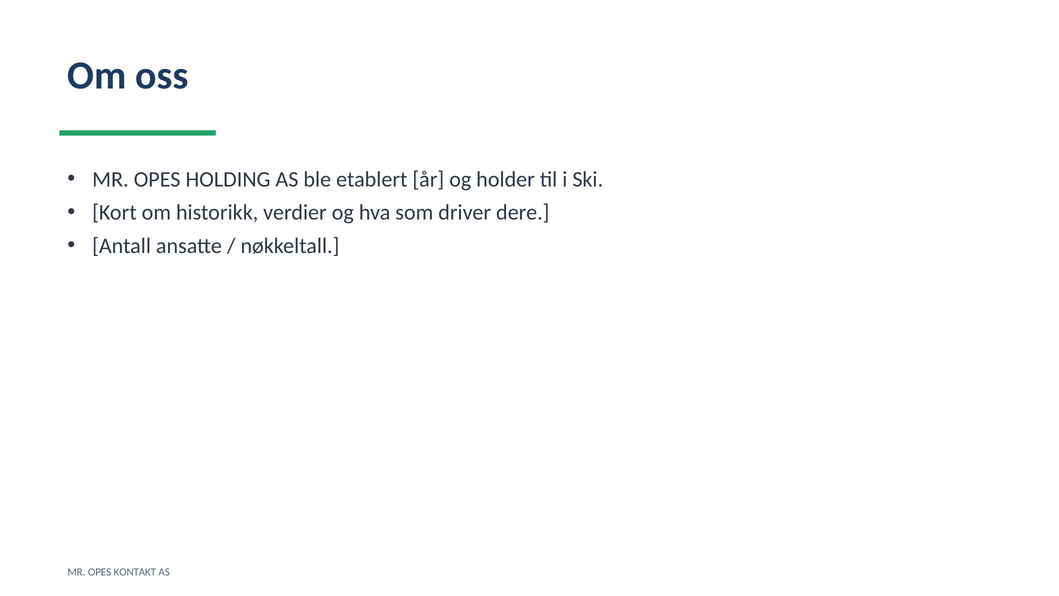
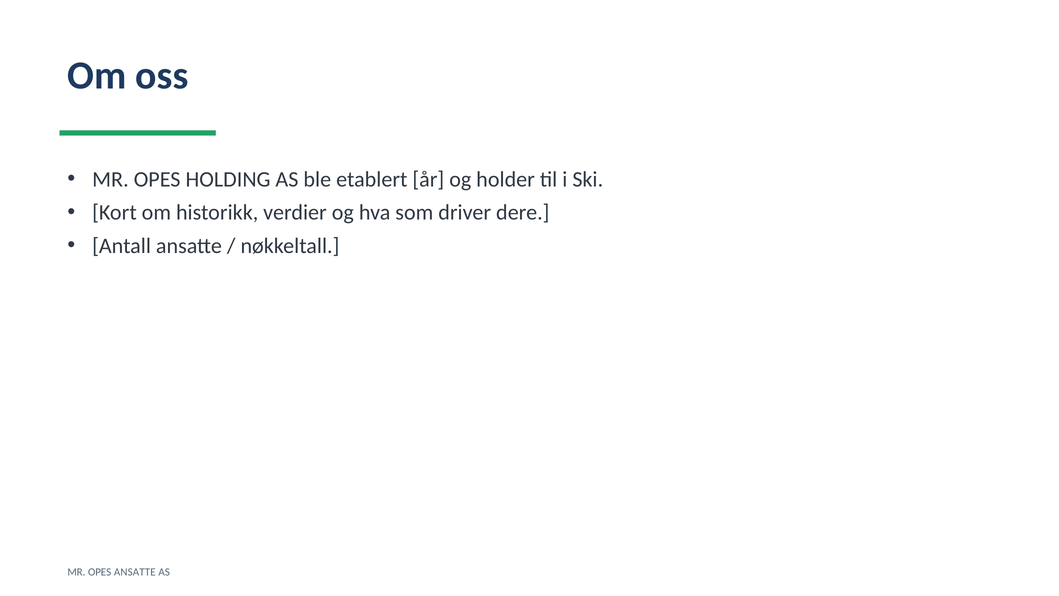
OPES KONTAKT: KONTAKT -> ANSATTE
